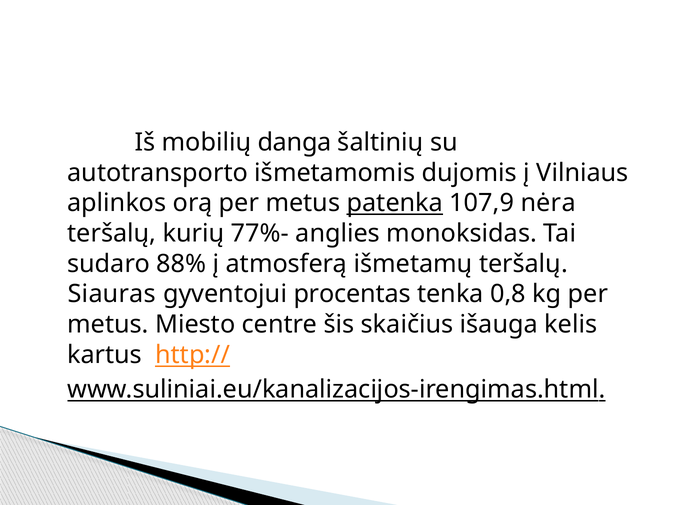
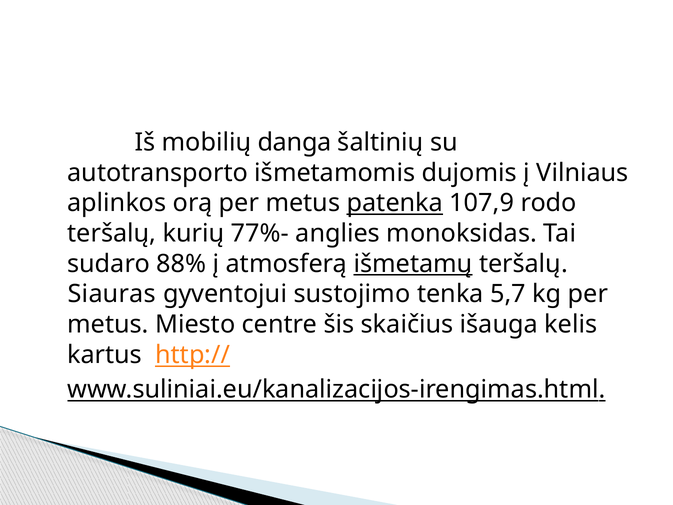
nėra: nėra -> rodo
išmetamų underline: none -> present
procentas: procentas -> sustojimo
0,8: 0,8 -> 5,7
